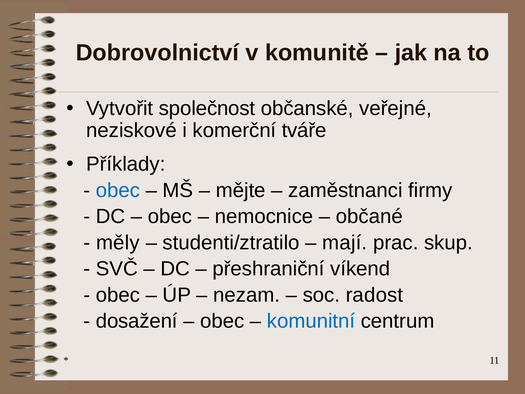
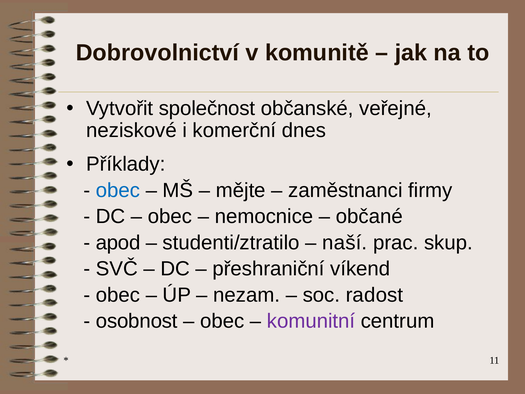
tváře: tváře -> dnes
měly: měly -> apod
mají: mají -> naší
dosažení: dosažení -> osobnost
komunitní colour: blue -> purple
